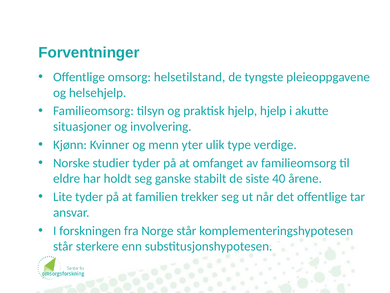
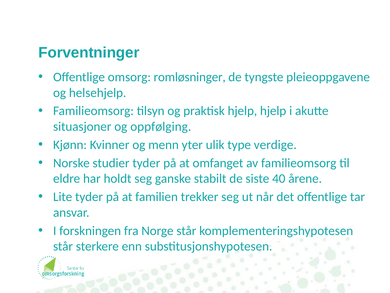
helsetilstand: helsetilstand -> romløsninger
involvering: involvering -> oppfølging
